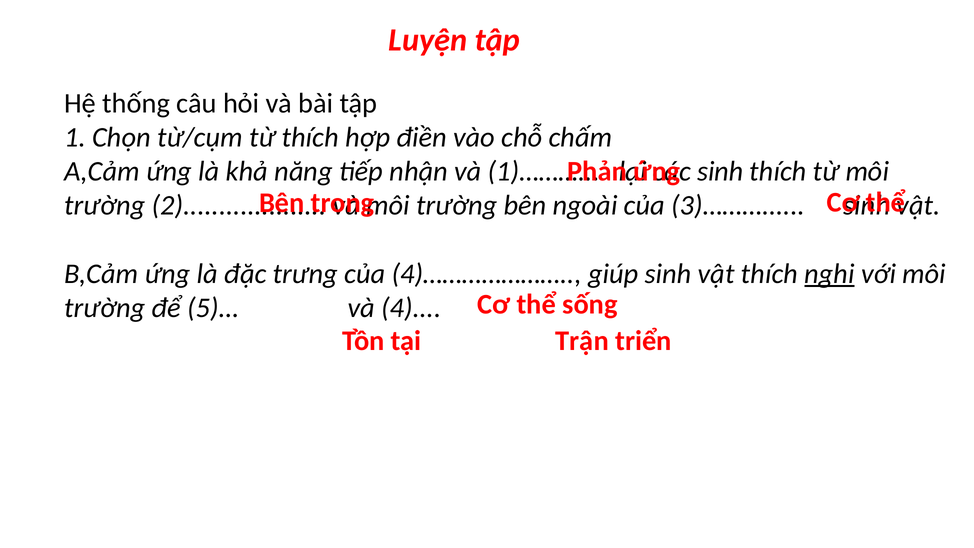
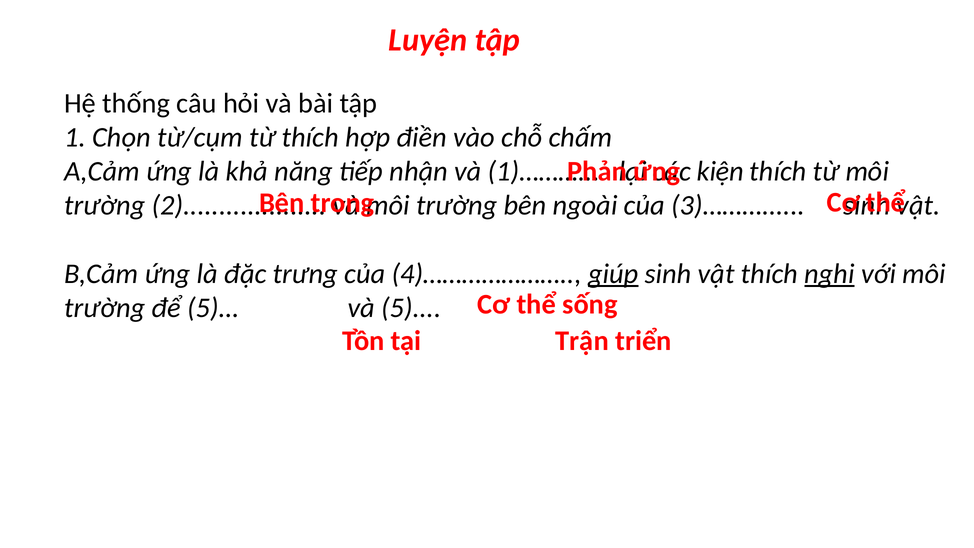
sinh at (720, 171): sinh -> kiện
giúp underline: none -> present
4: 4 -> 5
